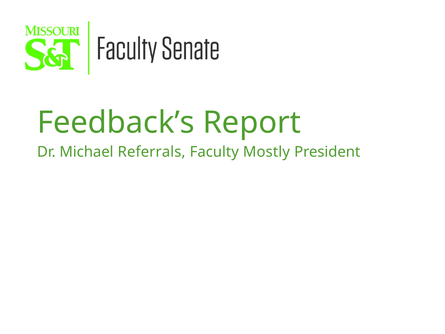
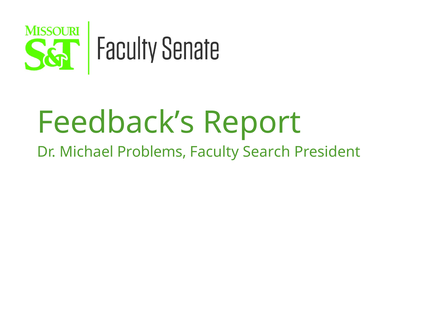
Referrals: Referrals -> Problems
Mostly: Mostly -> Search
